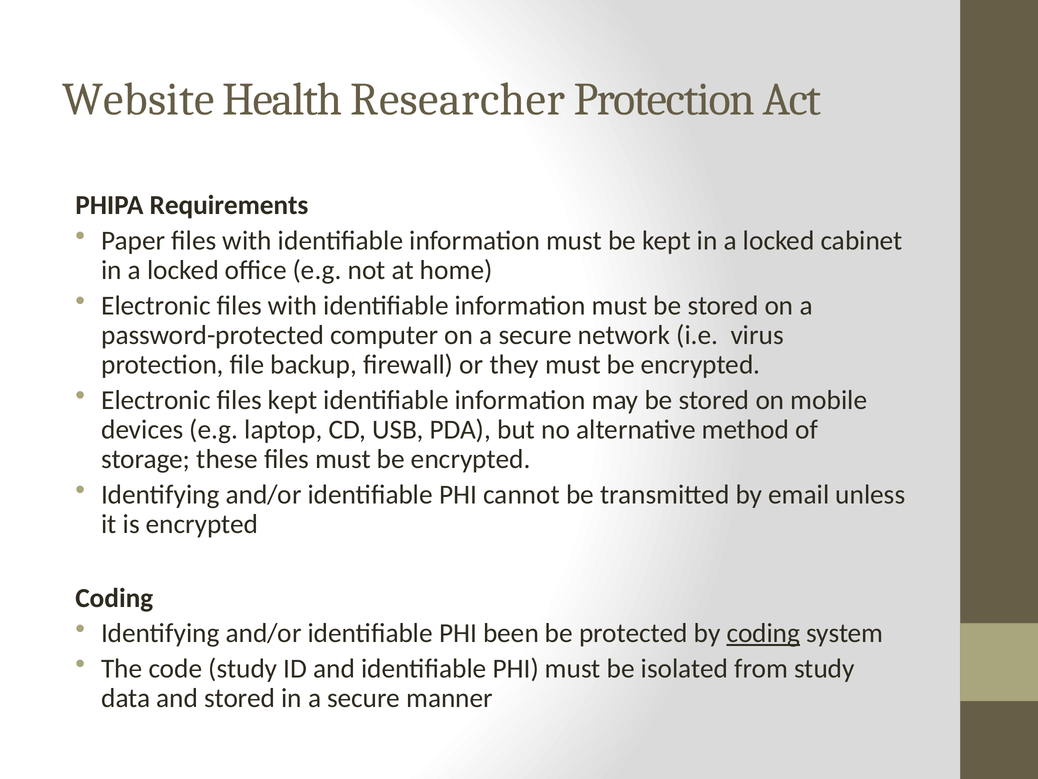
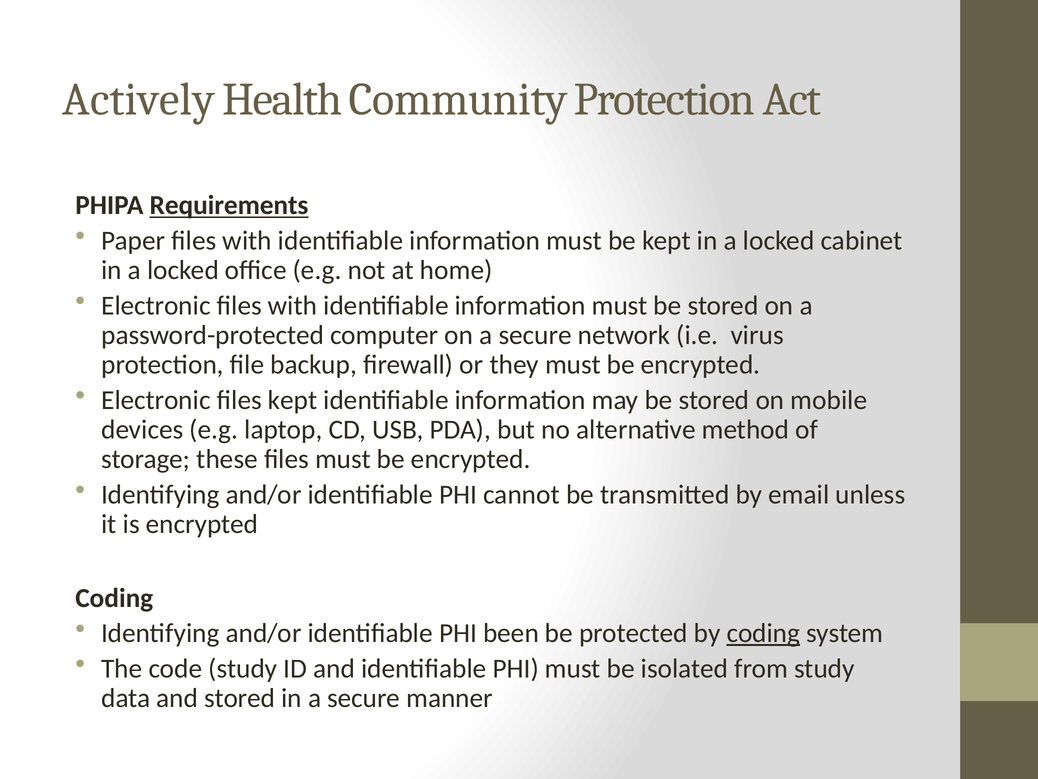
Website: Website -> Actively
Researcher: Researcher -> Community
Requirements underline: none -> present
